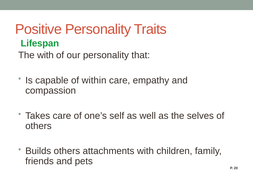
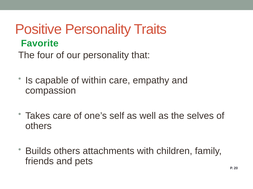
Lifespan: Lifespan -> Favorite
The with: with -> four
